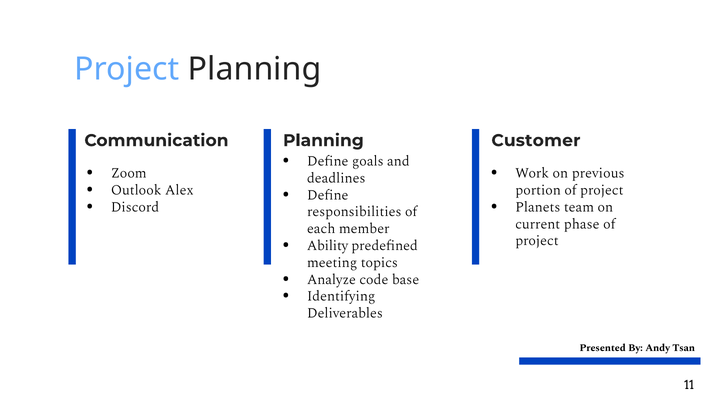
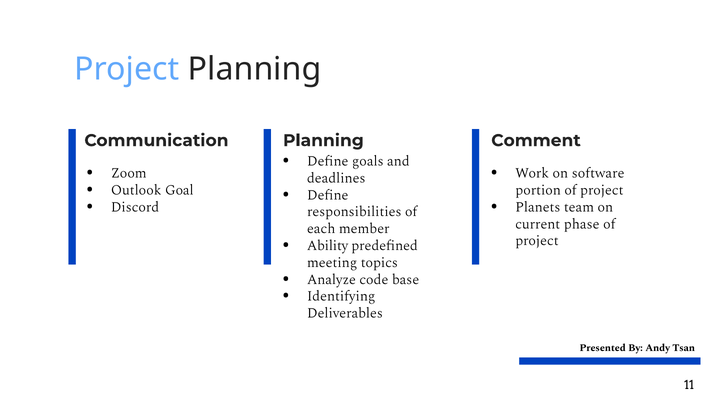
Customer: Customer -> Comment
previous: previous -> software
Alex: Alex -> Goal
